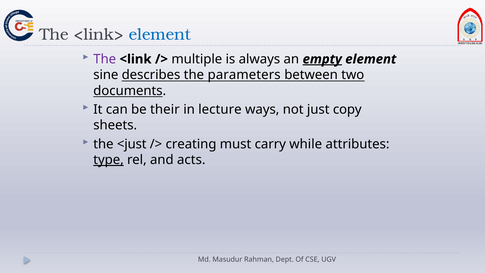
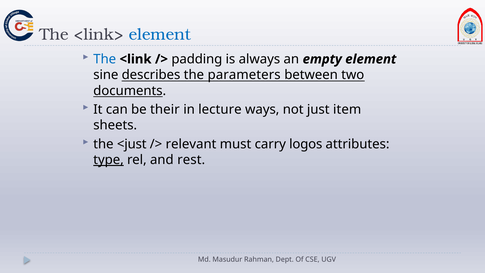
The at (105, 59) colour: purple -> blue
multiple: multiple -> padding
empty underline: present -> none
copy: copy -> item
creating: creating -> relevant
while: while -> logos
acts: acts -> rest
